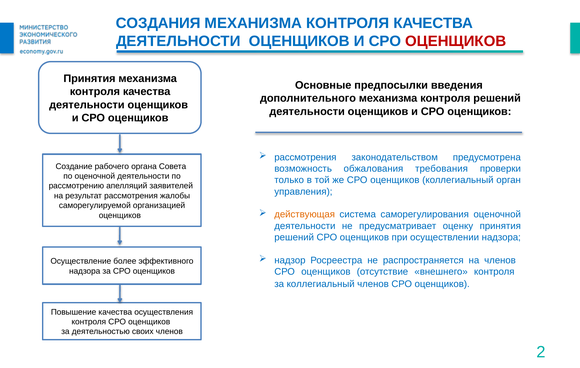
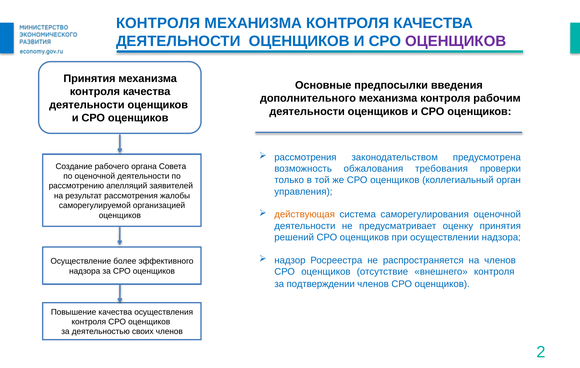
СОЗДАНИЯ at (158, 23): СОЗДАНИЯ -> КОНТРОЛЯ
ОЦЕНЩИКОВ at (456, 41) colour: red -> purple
контроля решений: решений -> рабочим
за коллегиальный: коллегиальный -> подтверждении
